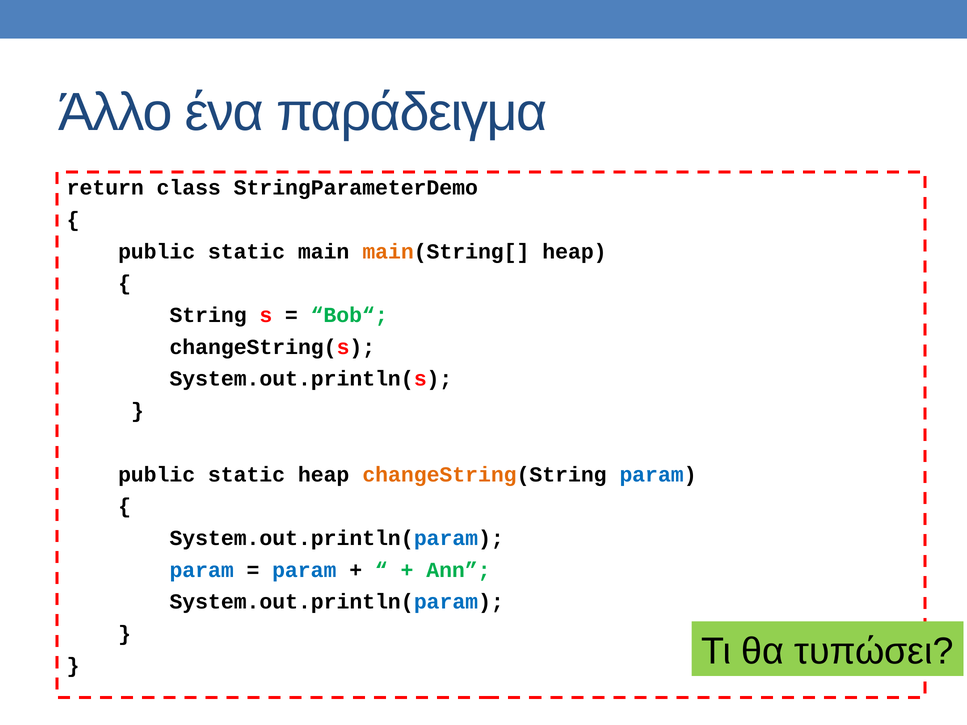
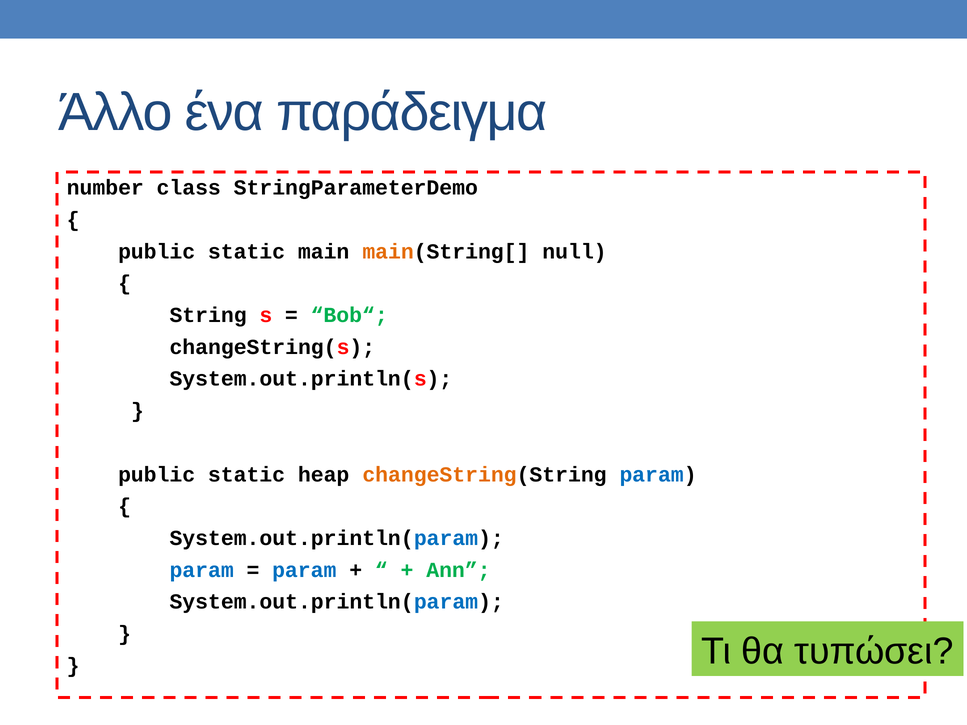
return: return -> number
main(String[ heap: heap -> null
